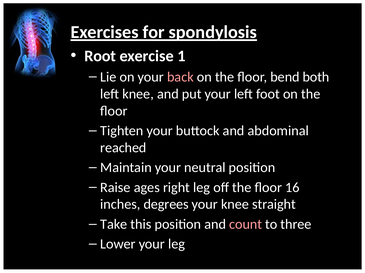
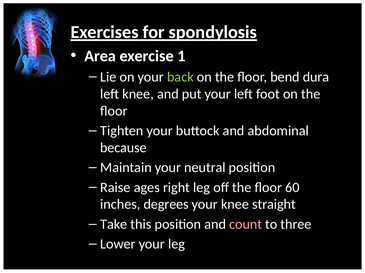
Root: Root -> Area
back colour: pink -> light green
both: both -> dura
reached: reached -> because
16: 16 -> 60
